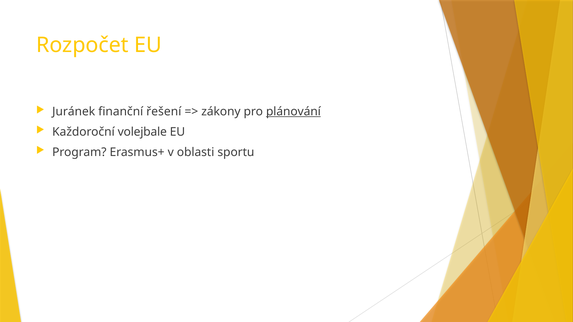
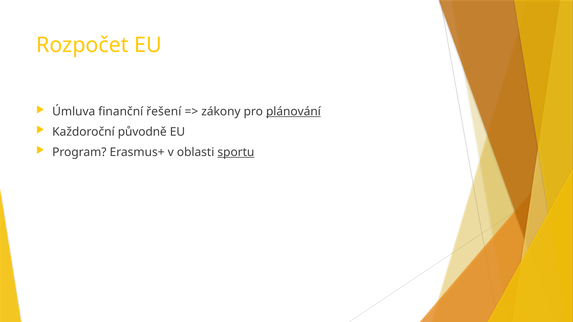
Juránek: Juránek -> Úmluva
volejbale: volejbale -> původně
sportu underline: none -> present
